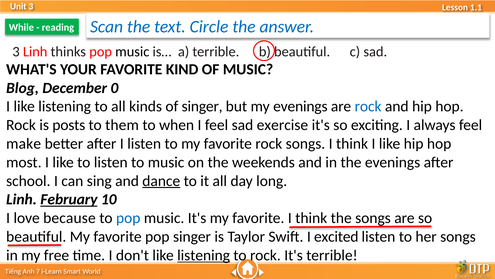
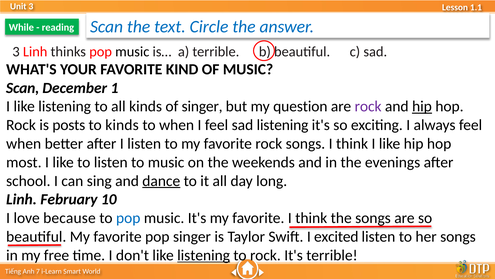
Blog at (23, 88): Blog -> Scan
0: 0 -> 1
my evenings: evenings -> question
rock at (368, 106) colour: blue -> purple
hip at (422, 106) underline: none -> present
to them: them -> kinds
sad exercise: exercise -> listening
make at (24, 143): make -> when
February underline: present -> none
